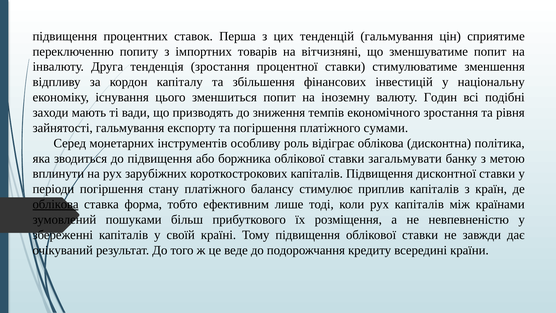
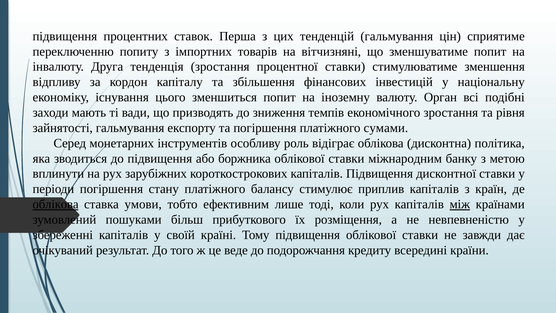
Годин: Годин -> Орган
загальмувати: загальмувати -> міжнародним
форма: форма -> умови
між underline: none -> present
